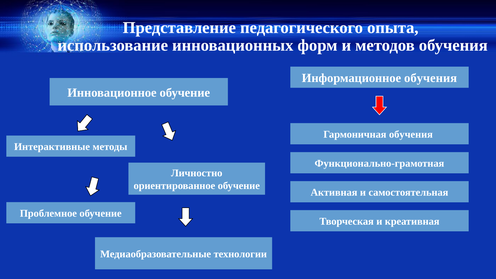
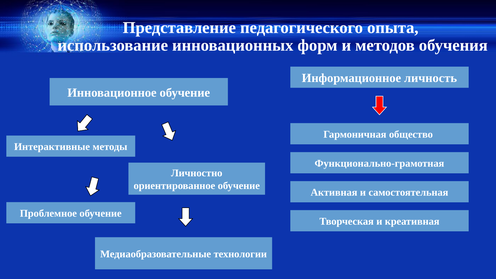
Информационное обучения: обучения -> личность
Гармоничная обучения: обучения -> общество
